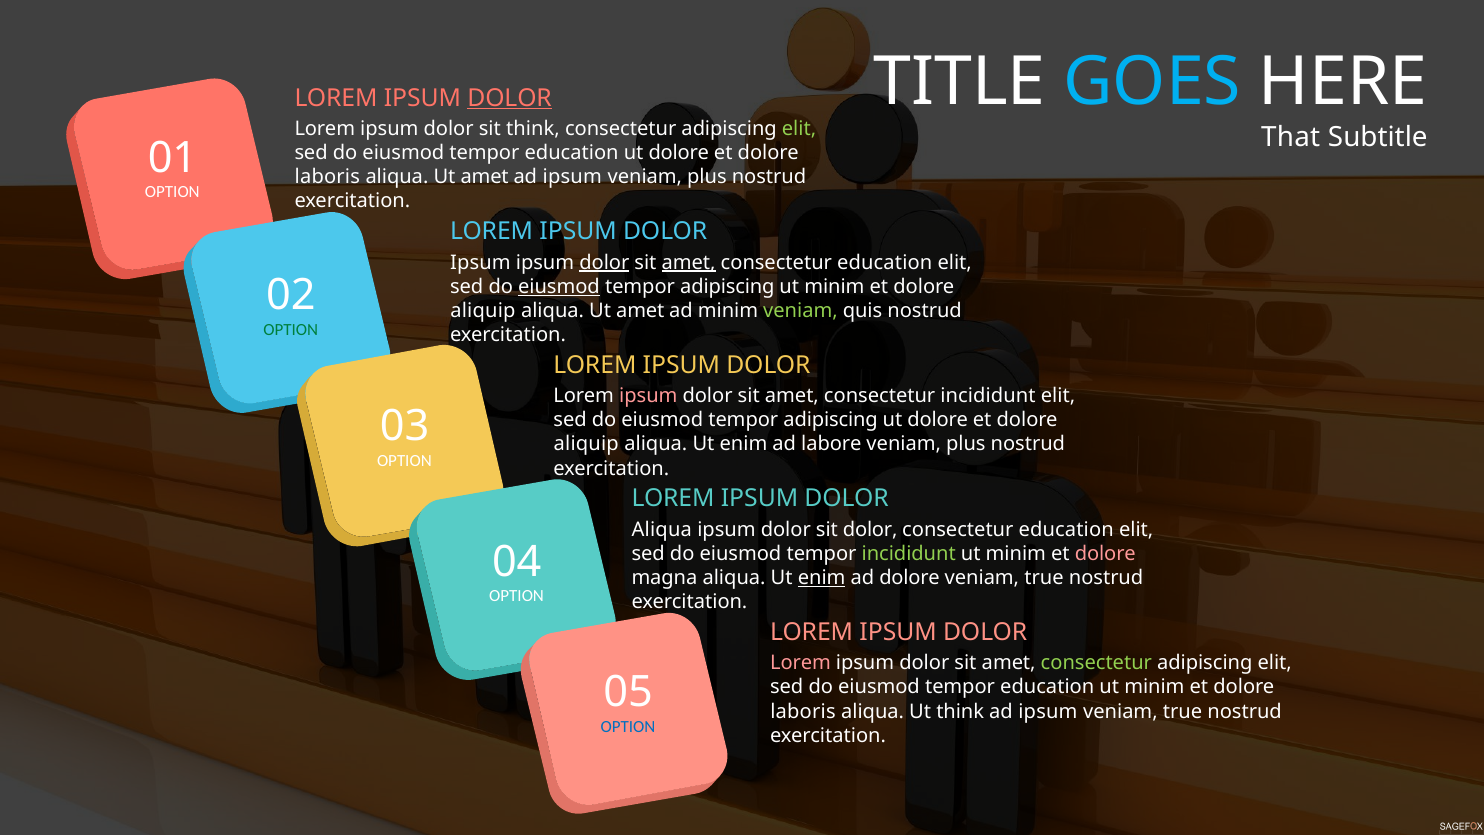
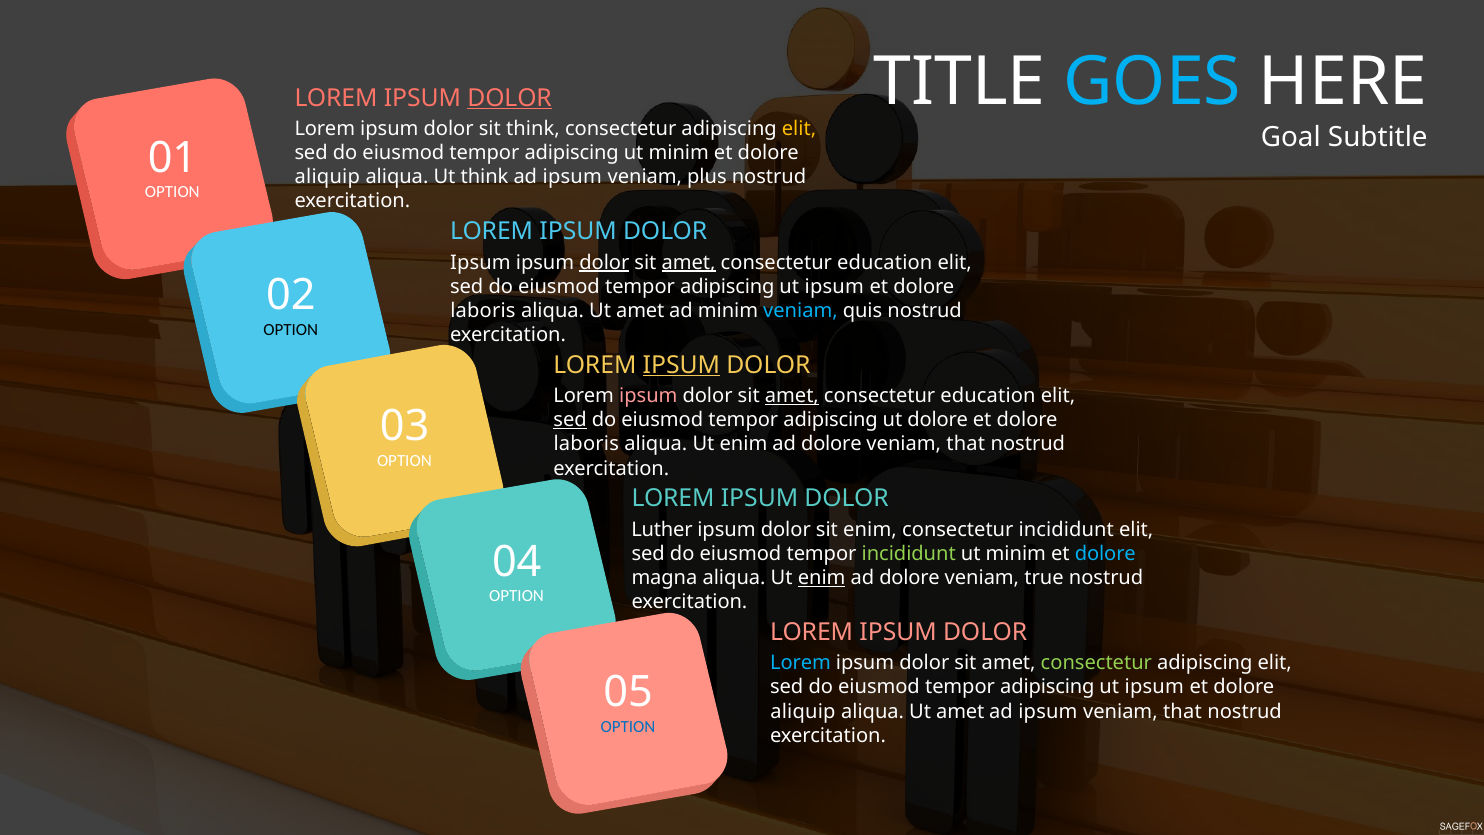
elit at (799, 129) colour: light green -> yellow
That: That -> Goal
education at (572, 153): education -> adipiscing
dolore at (679, 153): dolore -> minim
laboris at (327, 177): laboris -> aliquip
amet at (485, 177): amet -> think
eiusmod at (559, 286) underline: present -> none
minim at (834, 286): minim -> ipsum
aliquip at (483, 311): aliquip -> laboris
veniam at (800, 311) colour: light green -> light blue
OPTION at (291, 329) colour: green -> black
IPSUM at (681, 365) underline: none -> present
amet at (792, 396) underline: none -> present
incididunt at (988, 396): incididunt -> education
sed at (570, 420) underline: none -> present
aliquip at (586, 444): aliquip -> laboris
labore at (831, 444): labore -> dolore
plus at (966, 444): plus -> that
Aliqua at (662, 529): Aliqua -> Luther
sit dolor: dolor -> enim
education at (1066, 529): education -> incididunt
dolore at (1105, 554) colour: pink -> light blue
Lorem at (801, 663) colour: pink -> light blue
education at (1047, 687): education -> adipiscing
minim at (1154, 687): minim -> ipsum
laboris at (803, 711): laboris -> aliquip
think at (960, 711): think -> amet
true at (1183, 711): true -> that
